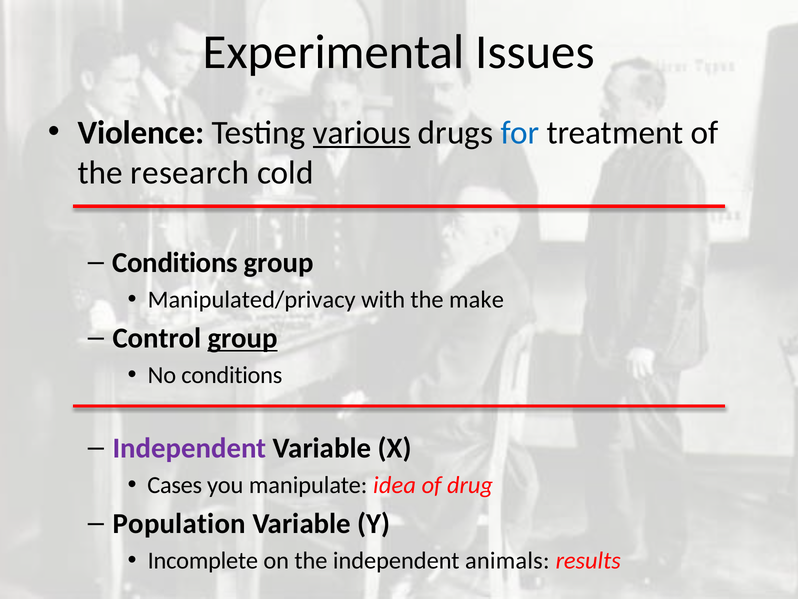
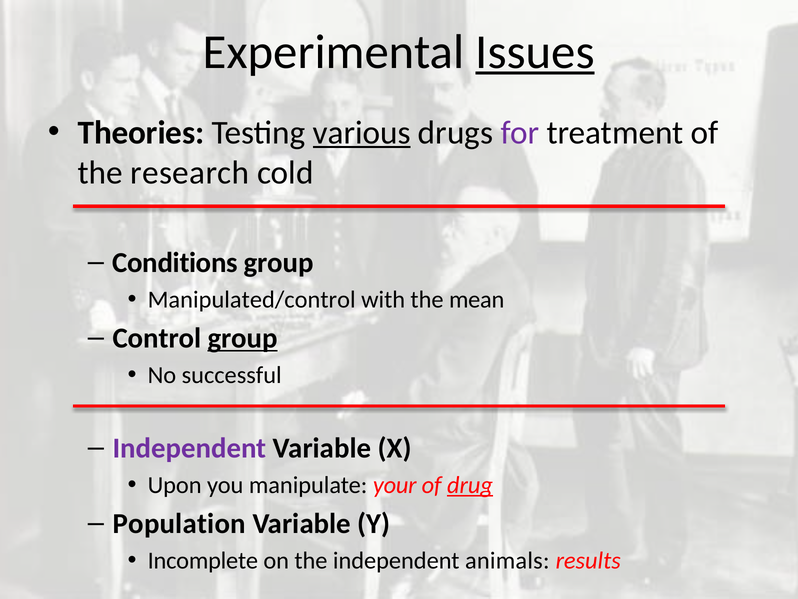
Issues underline: none -> present
Violence: Violence -> Theories
for colour: blue -> purple
Manipulated/privacy: Manipulated/privacy -> Manipulated/control
make: make -> mean
No conditions: conditions -> successful
Cases: Cases -> Upon
idea: idea -> your
drug underline: none -> present
